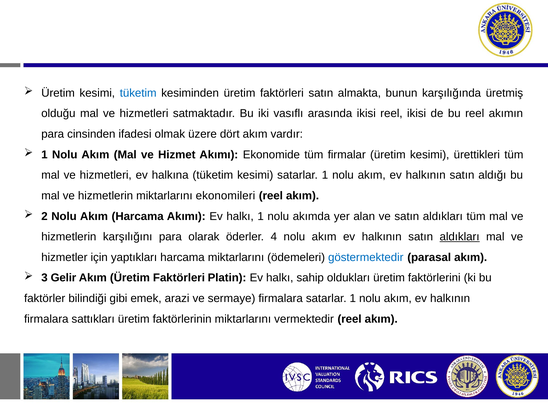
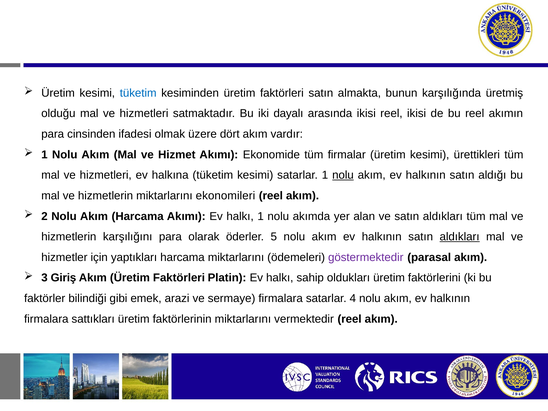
vasıflı: vasıflı -> dayalı
nolu at (343, 175) underline: none -> present
4: 4 -> 5
göstermektedir colour: blue -> purple
Gelir: Gelir -> Giriş
firmalara satarlar 1: 1 -> 4
